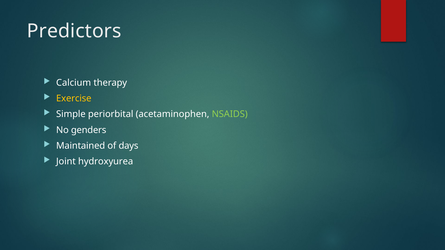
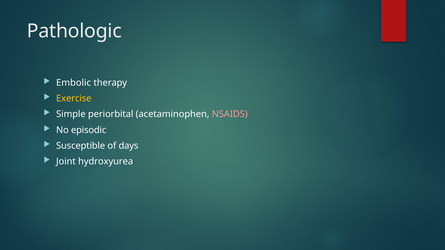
Predictors: Predictors -> Pathologic
Calcium: Calcium -> Embolic
NSAIDS colour: light green -> pink
genders: genders -> episodic
Maintained: Maintained -> Susceptible
